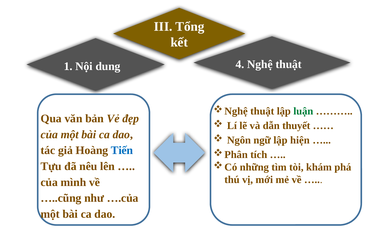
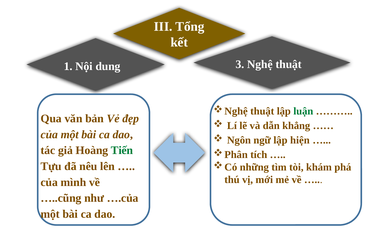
4: 4 -> 3
thuyết: thuyết -> khẳng
Tiến colour: blue -> green
